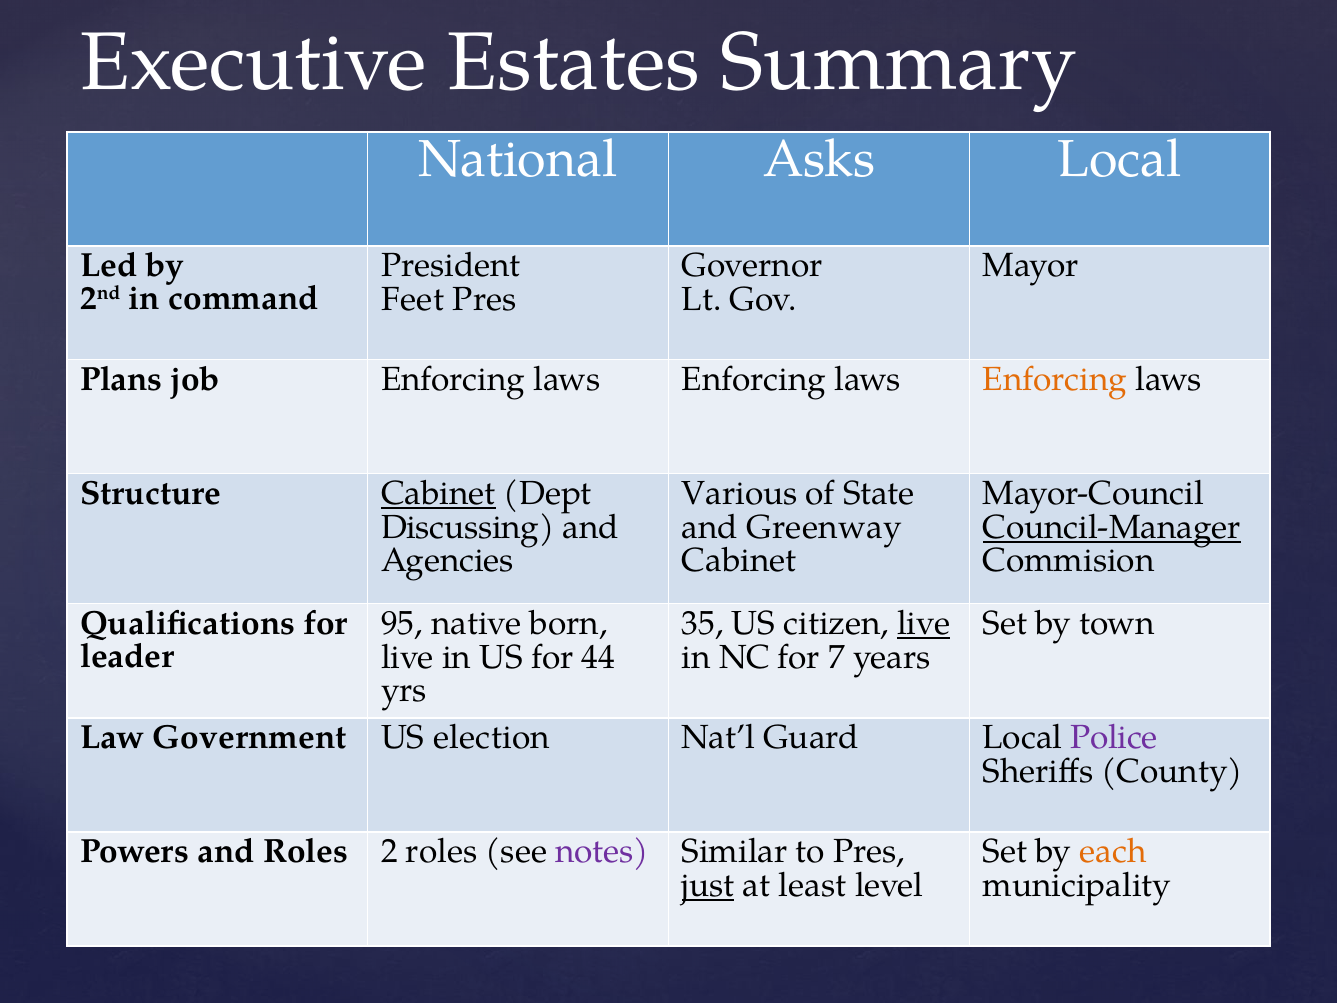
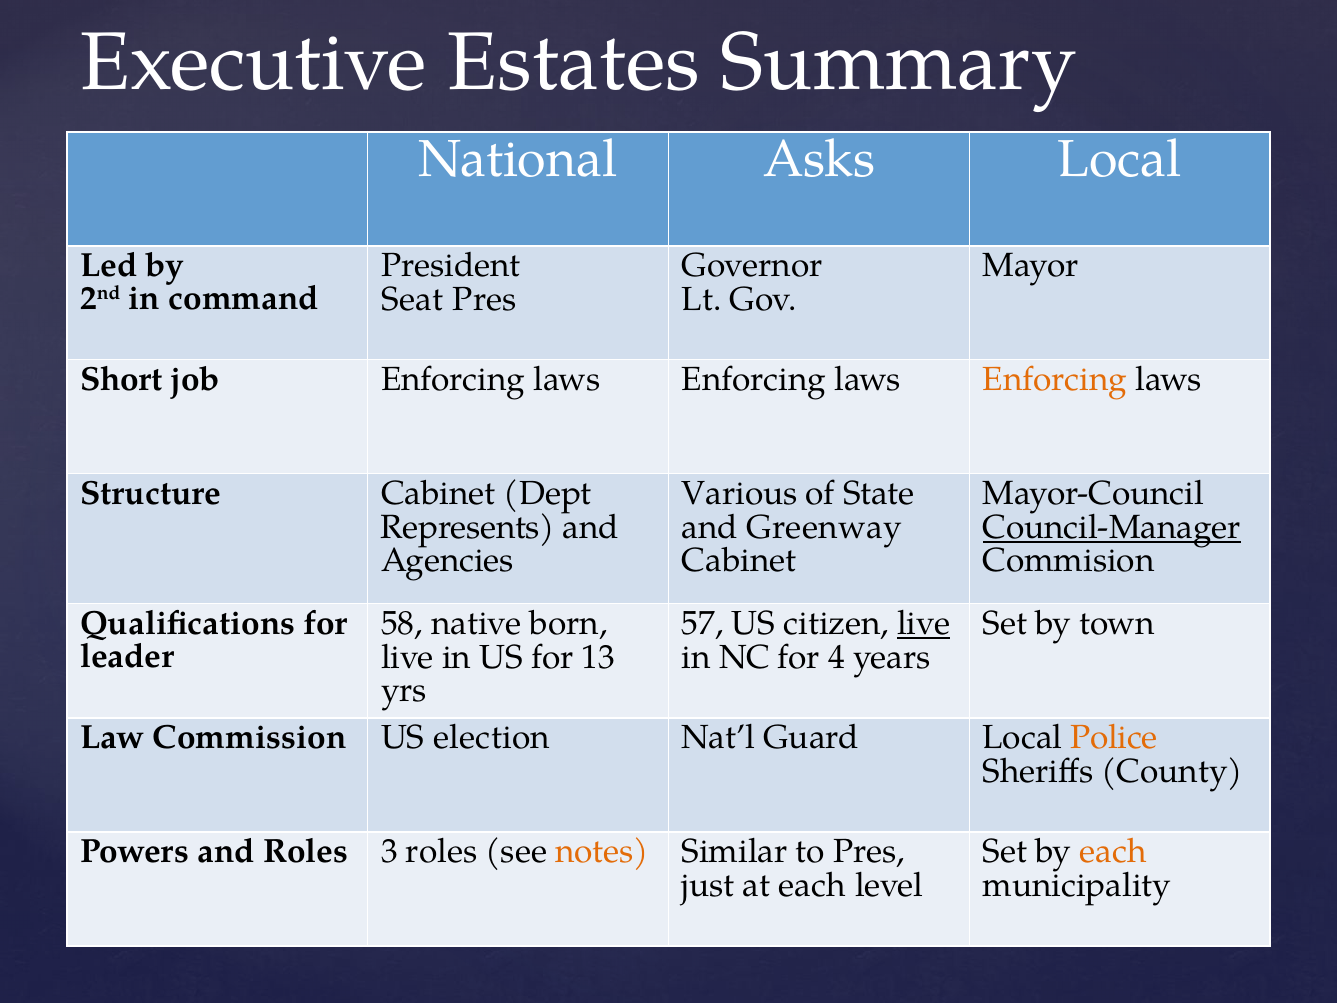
Feet: Feet -> Seat
Plans: Plans -> Short
Cabinet at (438, 493) underline: present -> none
Discussing: Discussing -> Represents
95: 95 -> 58
35: 35 -> 57
44: 44 -> 13
7: 7 -> 4
Government: Government -> Commission
Police colour: purple -> orange
2: 2 -> 3
notes colour: purple -> orange
just underline: present -> none
at least: least -> each
